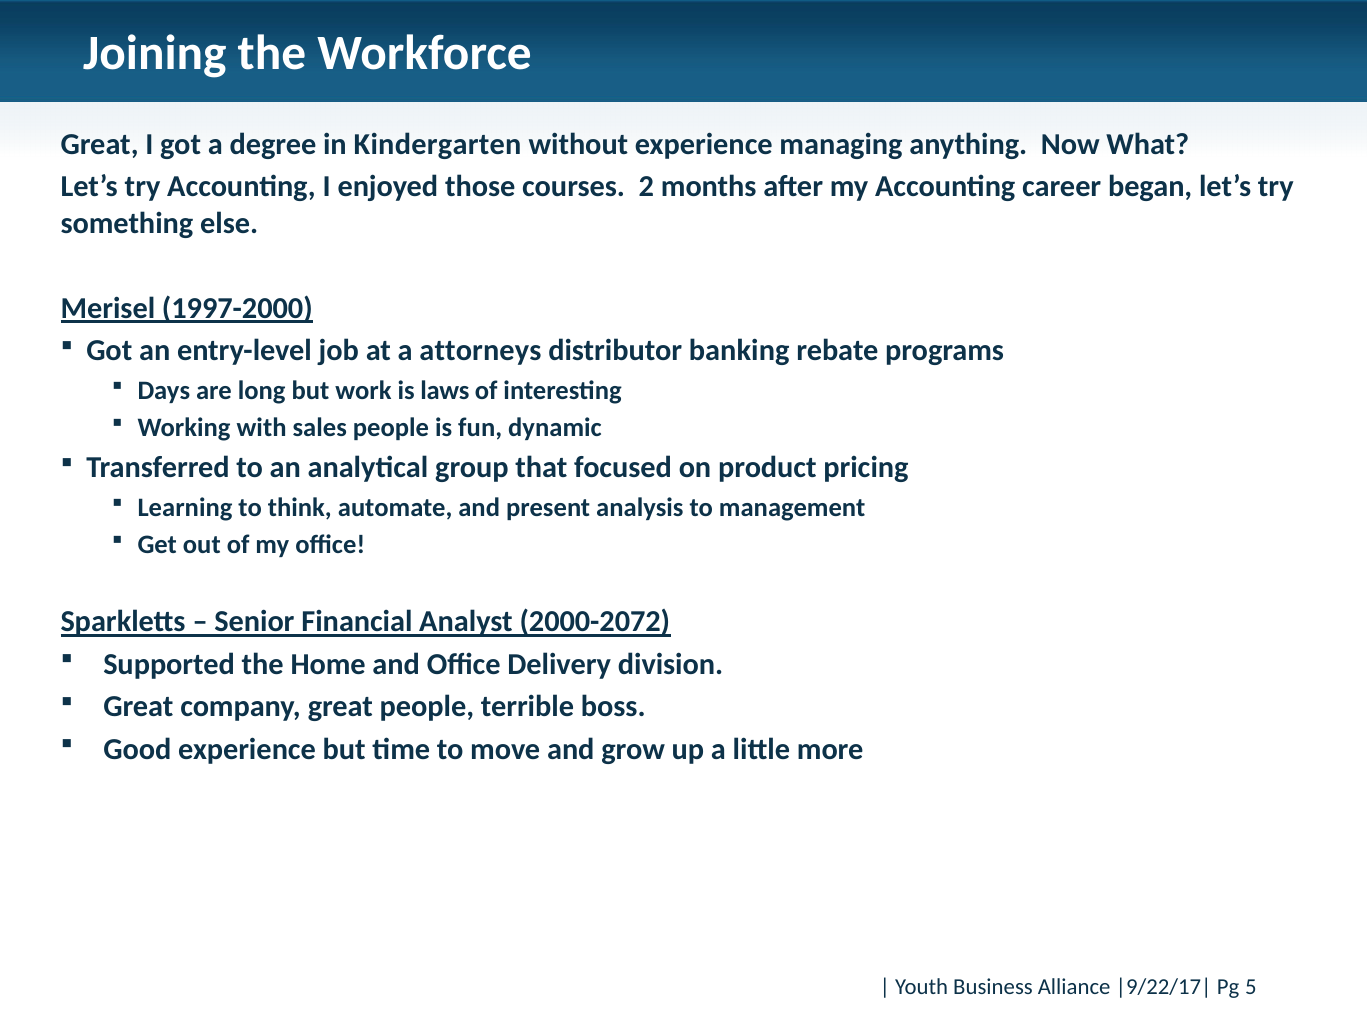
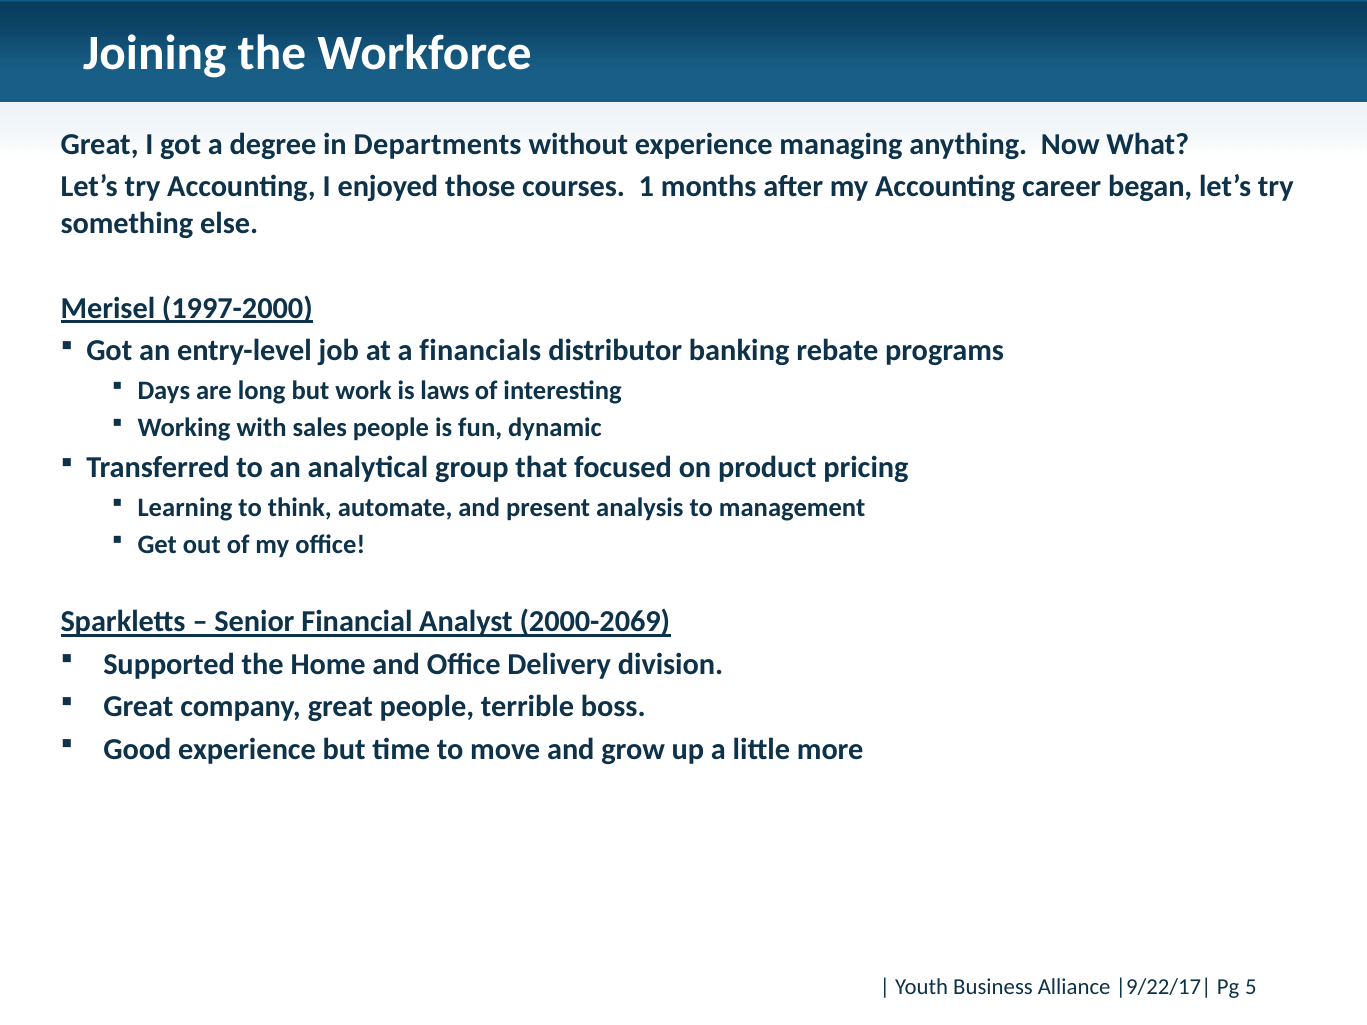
Kindergarten: Kindergarten -> Departments
2: 2 -> 1
attorneys: attorneys -> financials
2000-2072: 2000-2072 -> 2000-2069
